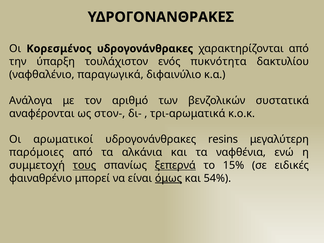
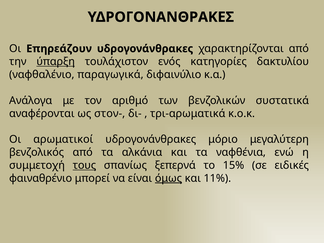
Κορεσμένος: Κορεσμένος -> Επηρεάζουν
ύπαρξη underline: none -> present
πυκνότητα: πυκνότητα -> κατηγορίες
resins: resins -> μόριο
παρόμοιες: παρόμοιες -> βενζολικός
ξεπερνά underline: present -> none
54%: 54% -> 11%
